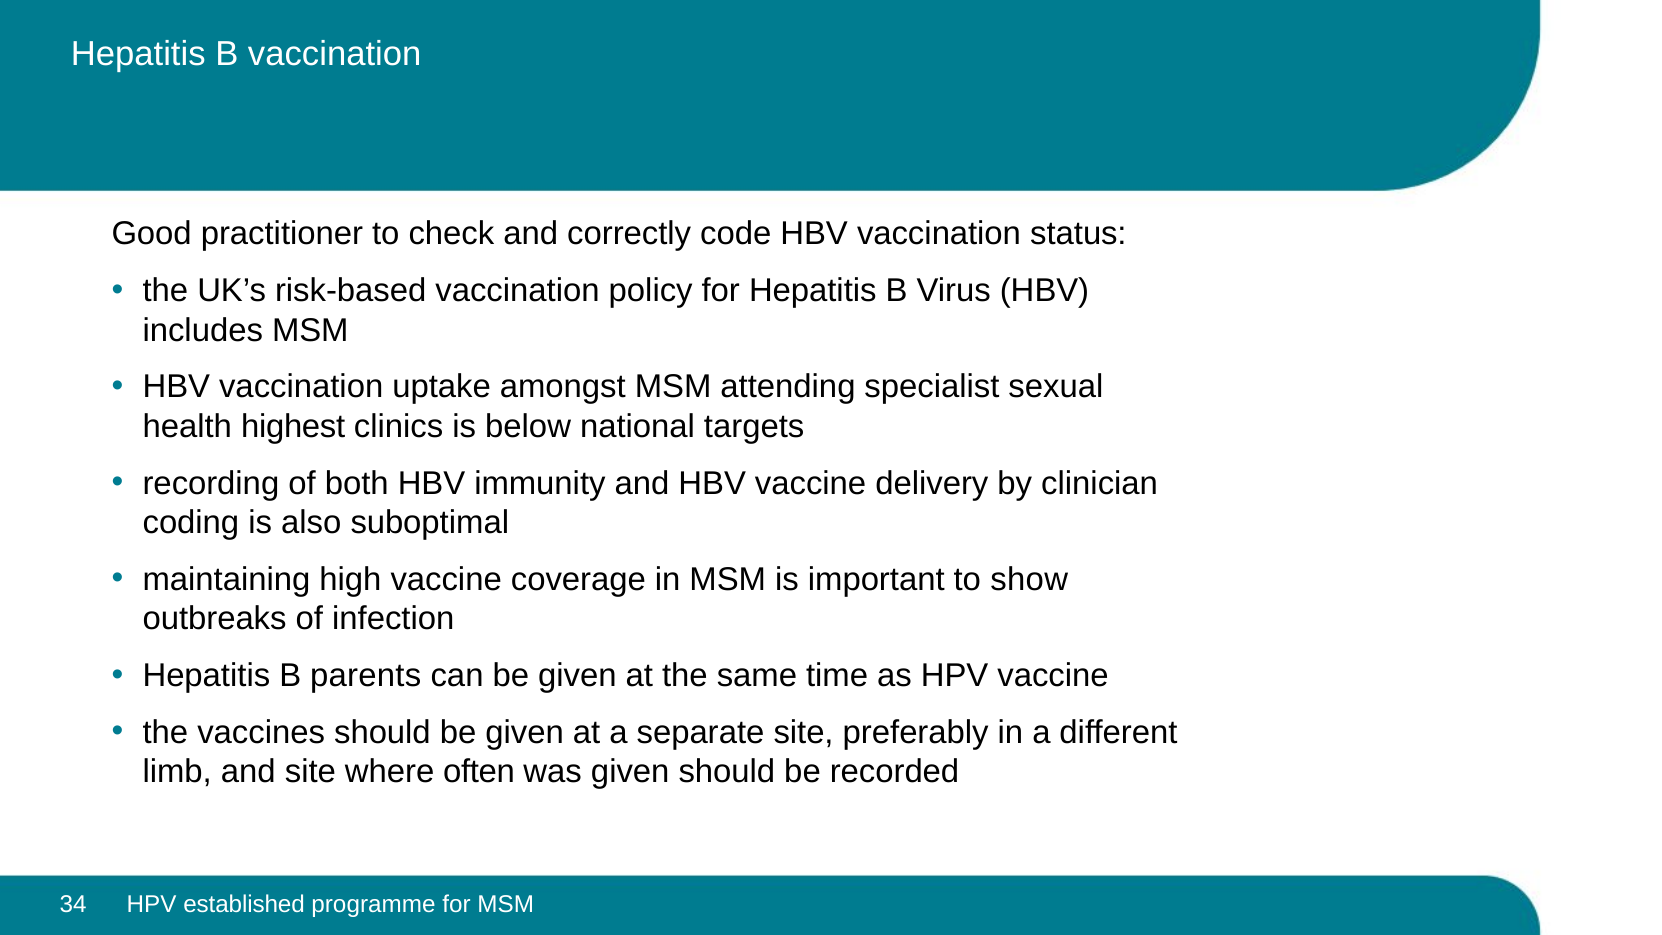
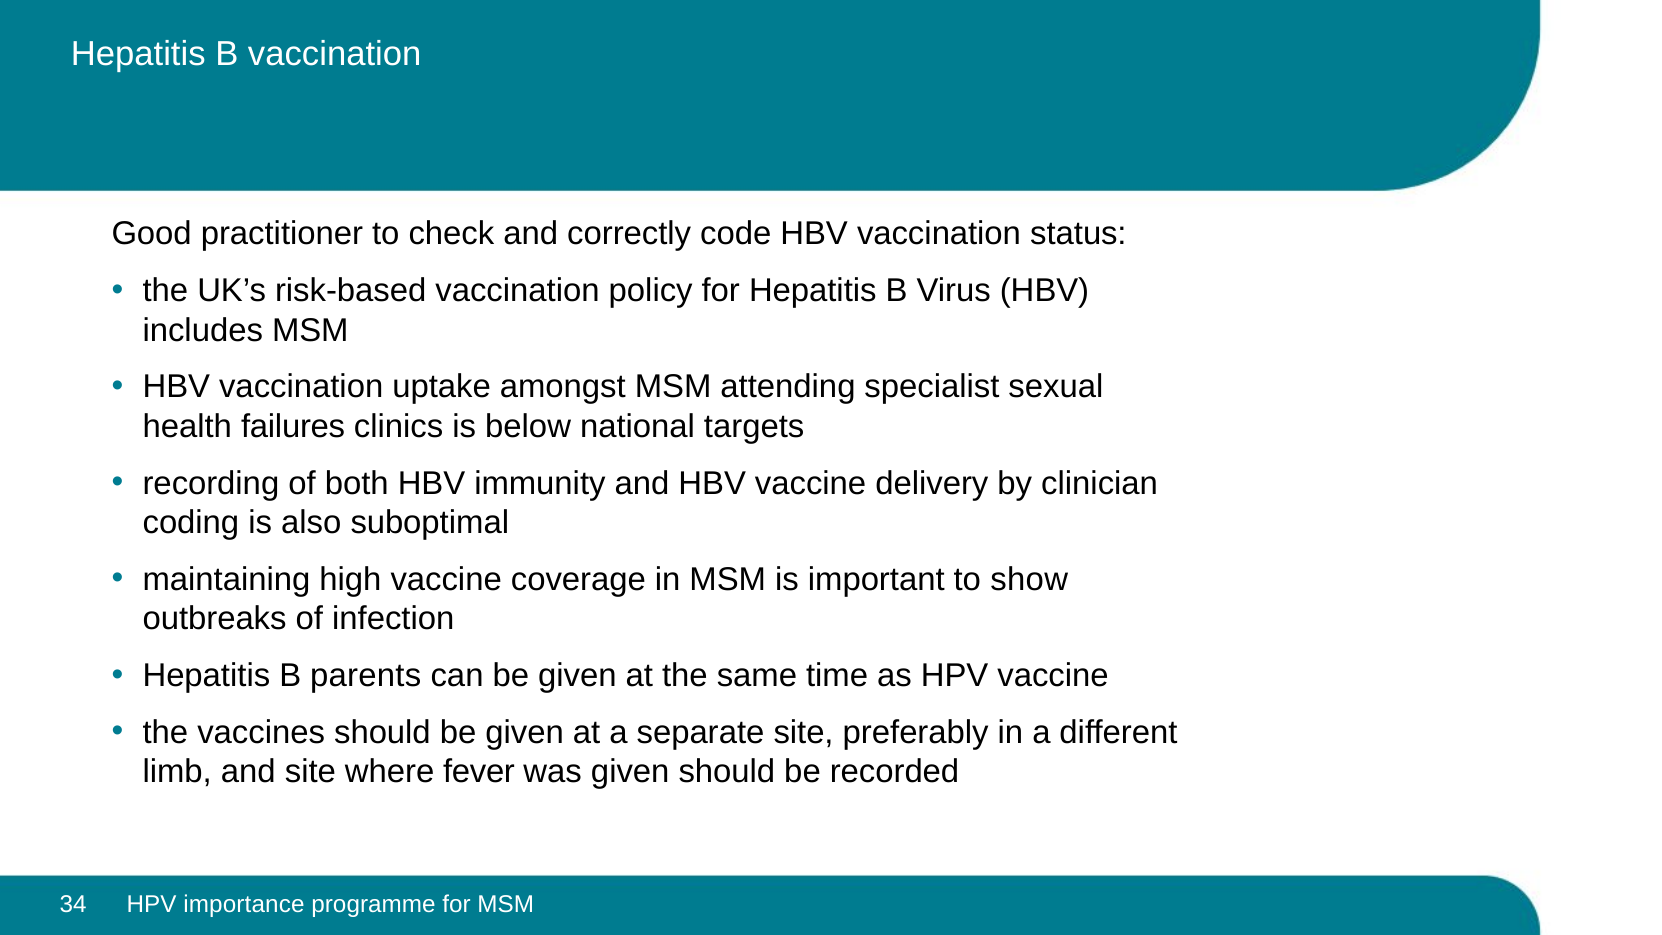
highest: highest -> failures
often: often -> fever
established: established -> importance
